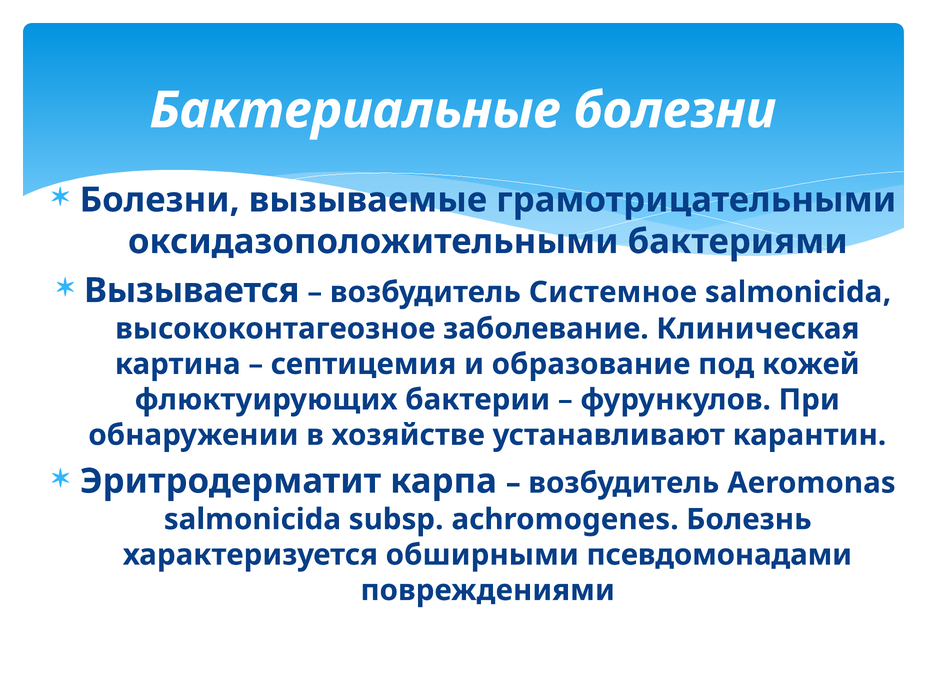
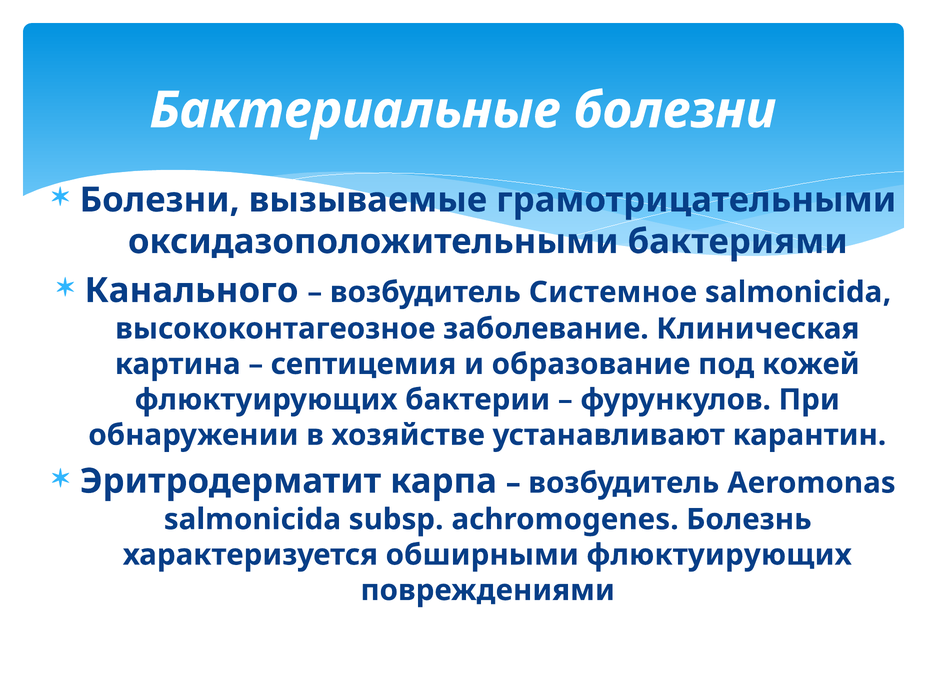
Вызывается: Вызывается -> Канального
обширными псевдомонадами: псевдомонадами -> флюктуирующих
